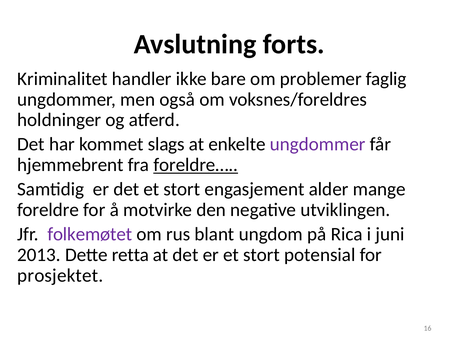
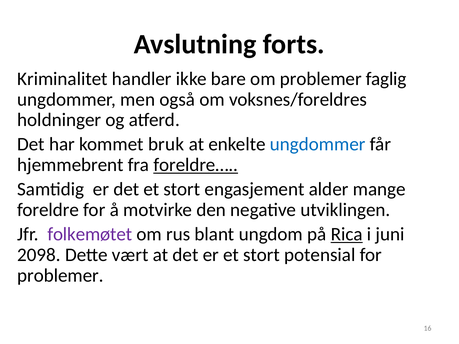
slags: slags -> bruk
ungdommer at (318, 144) colour: purple -> blue
Rica underline: none -> present
2013: 2013 -> 2098
retta: retta -> vært
prosjektet at (60, 276): prosjektet -> problemer
